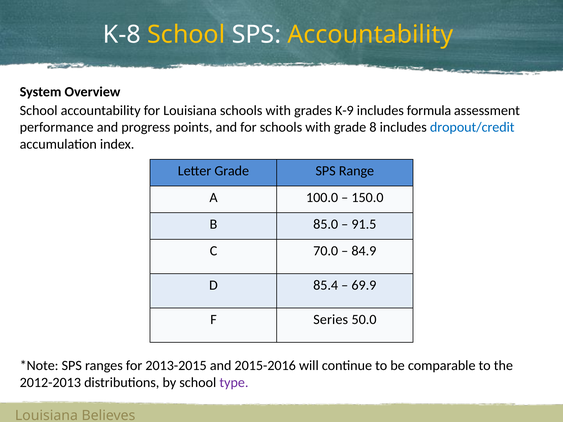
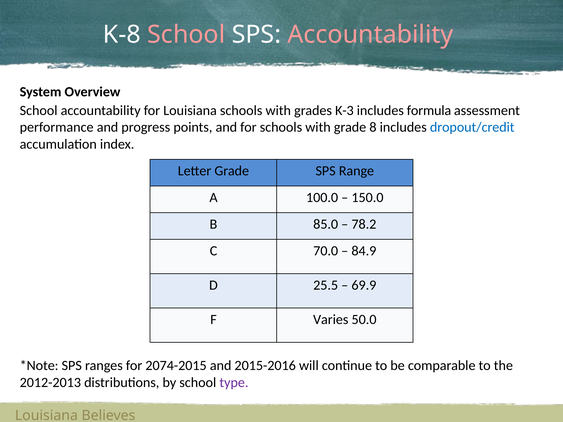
School at (186, 35) colour: yellow -> pink
Accountability at (370, 35) colour: yellow -> pink
K-9: K-9 -> K-3
91.5: 91.5 -> 78.2
85.4: 85.4 -> 25.5
Series: Series -> Varies
2013-2015: 2013-2015 -> 2074-2015
